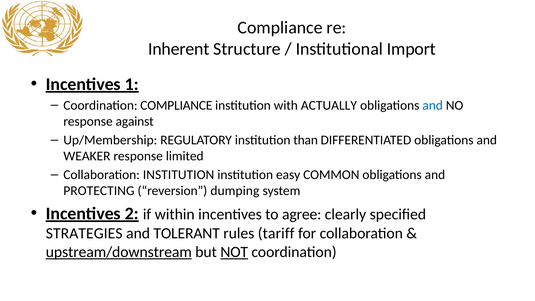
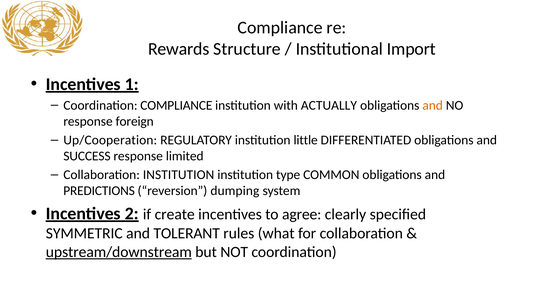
Inherent: Inherent -> Rewards
and at (433, 105) colour: blue -> orange
against: against -> foreign
Up/Membership: Up/Membership -> Up/Cooperation
than: than -> little
WEAKER: WEAKER -> SUCCESS
easy: easy -> type
PROTECTING: PROTECTING -> PREDICTIONS
within: within -> create
STRATEGIES: STRATEGIES -> SYMMETRIC
tariff: tariff -> what
NOT underline: present -> none
